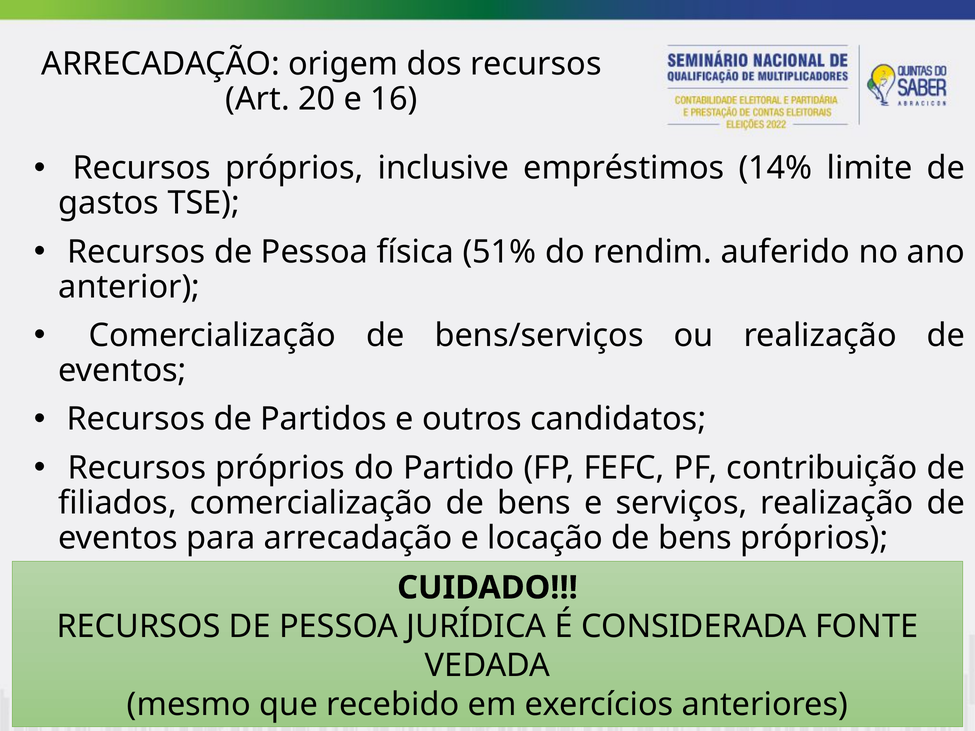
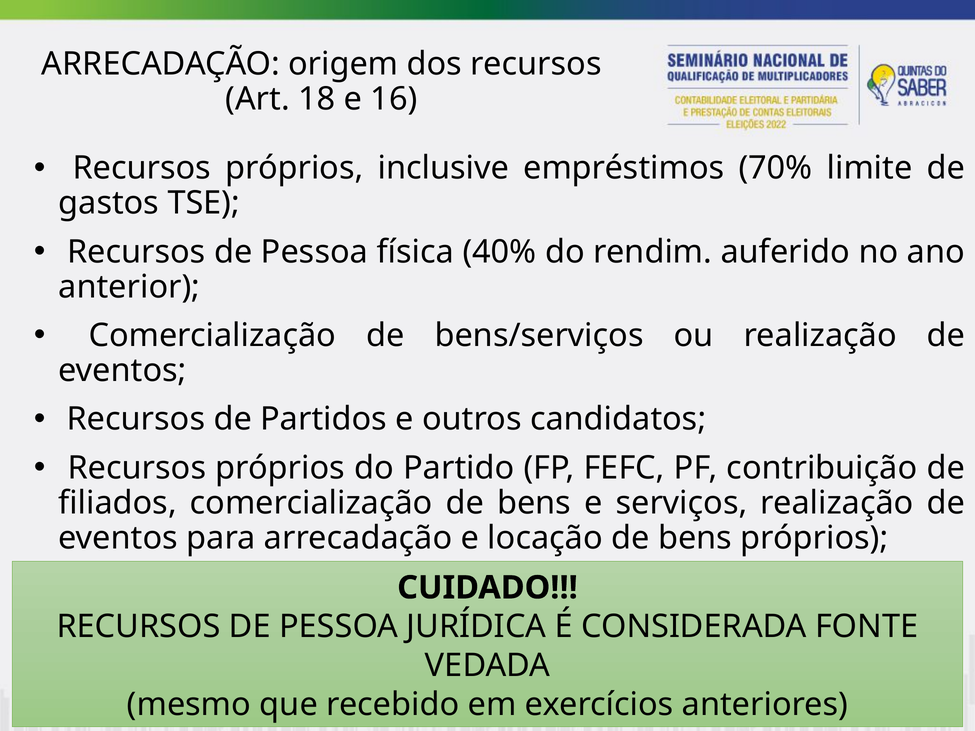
20: 20 -> 18
14%: 14% -> 70%
51%: 51% -> 40%
